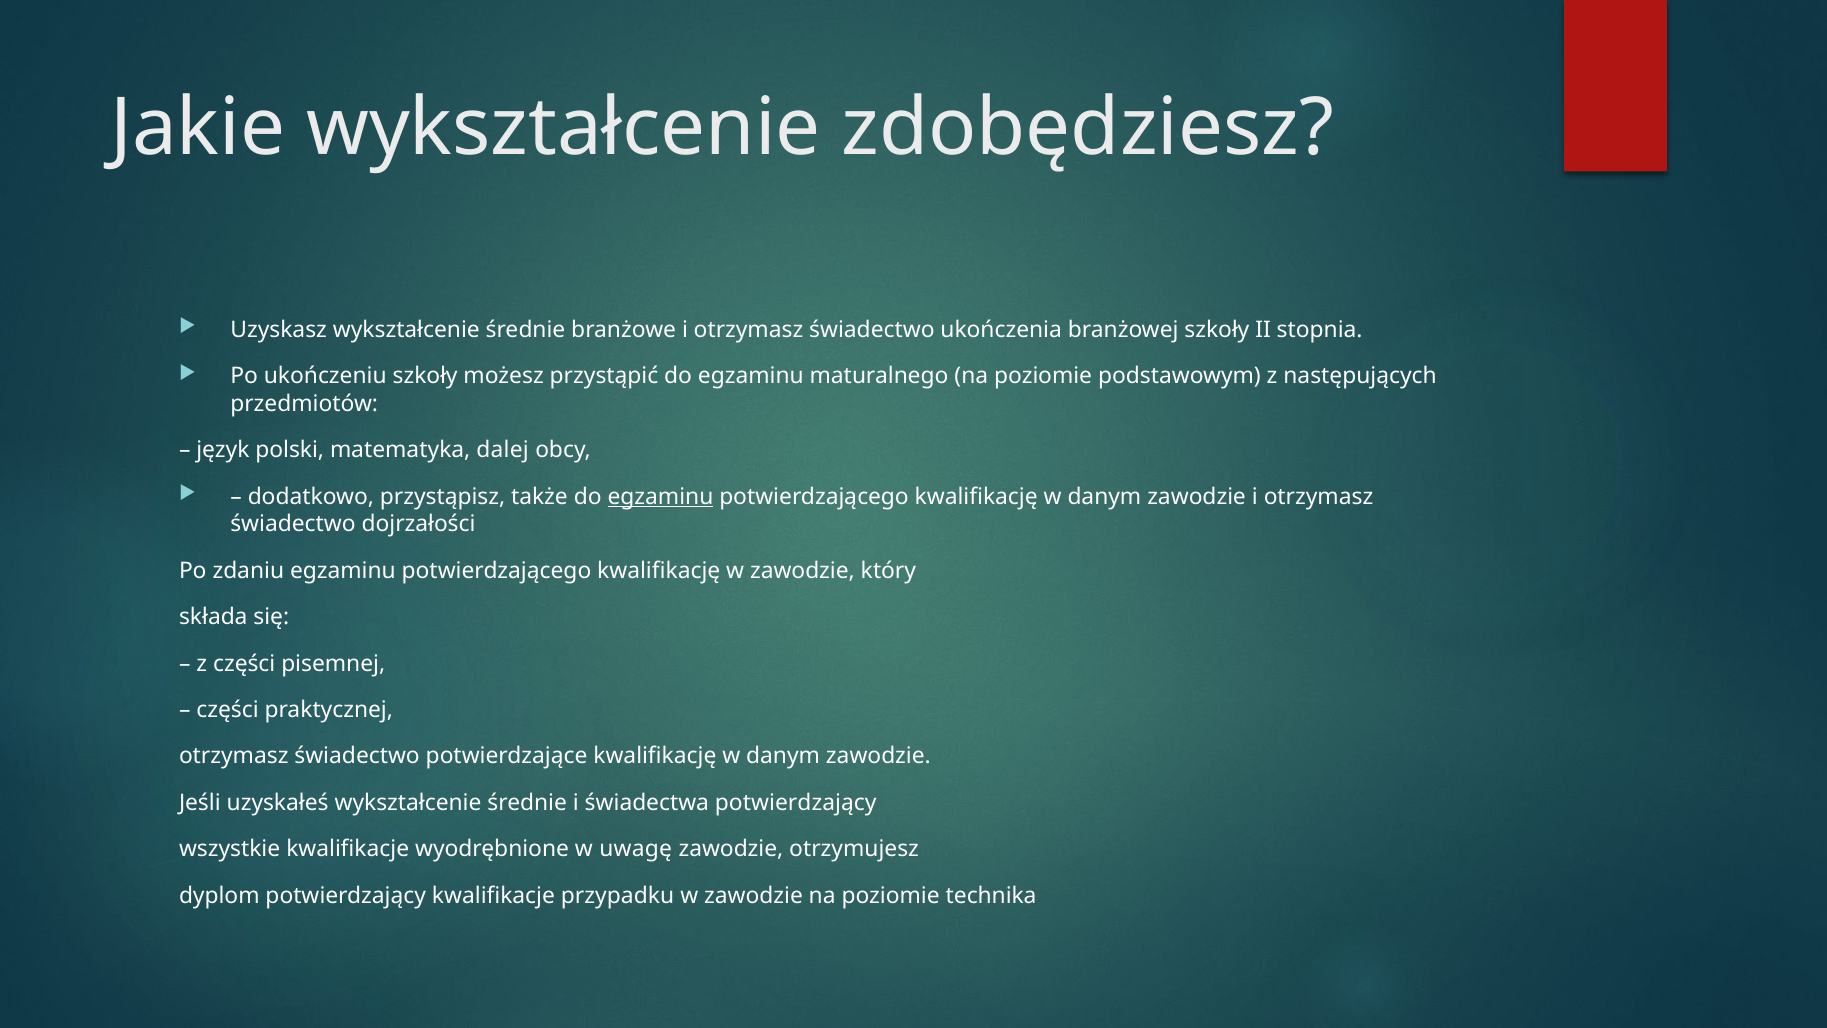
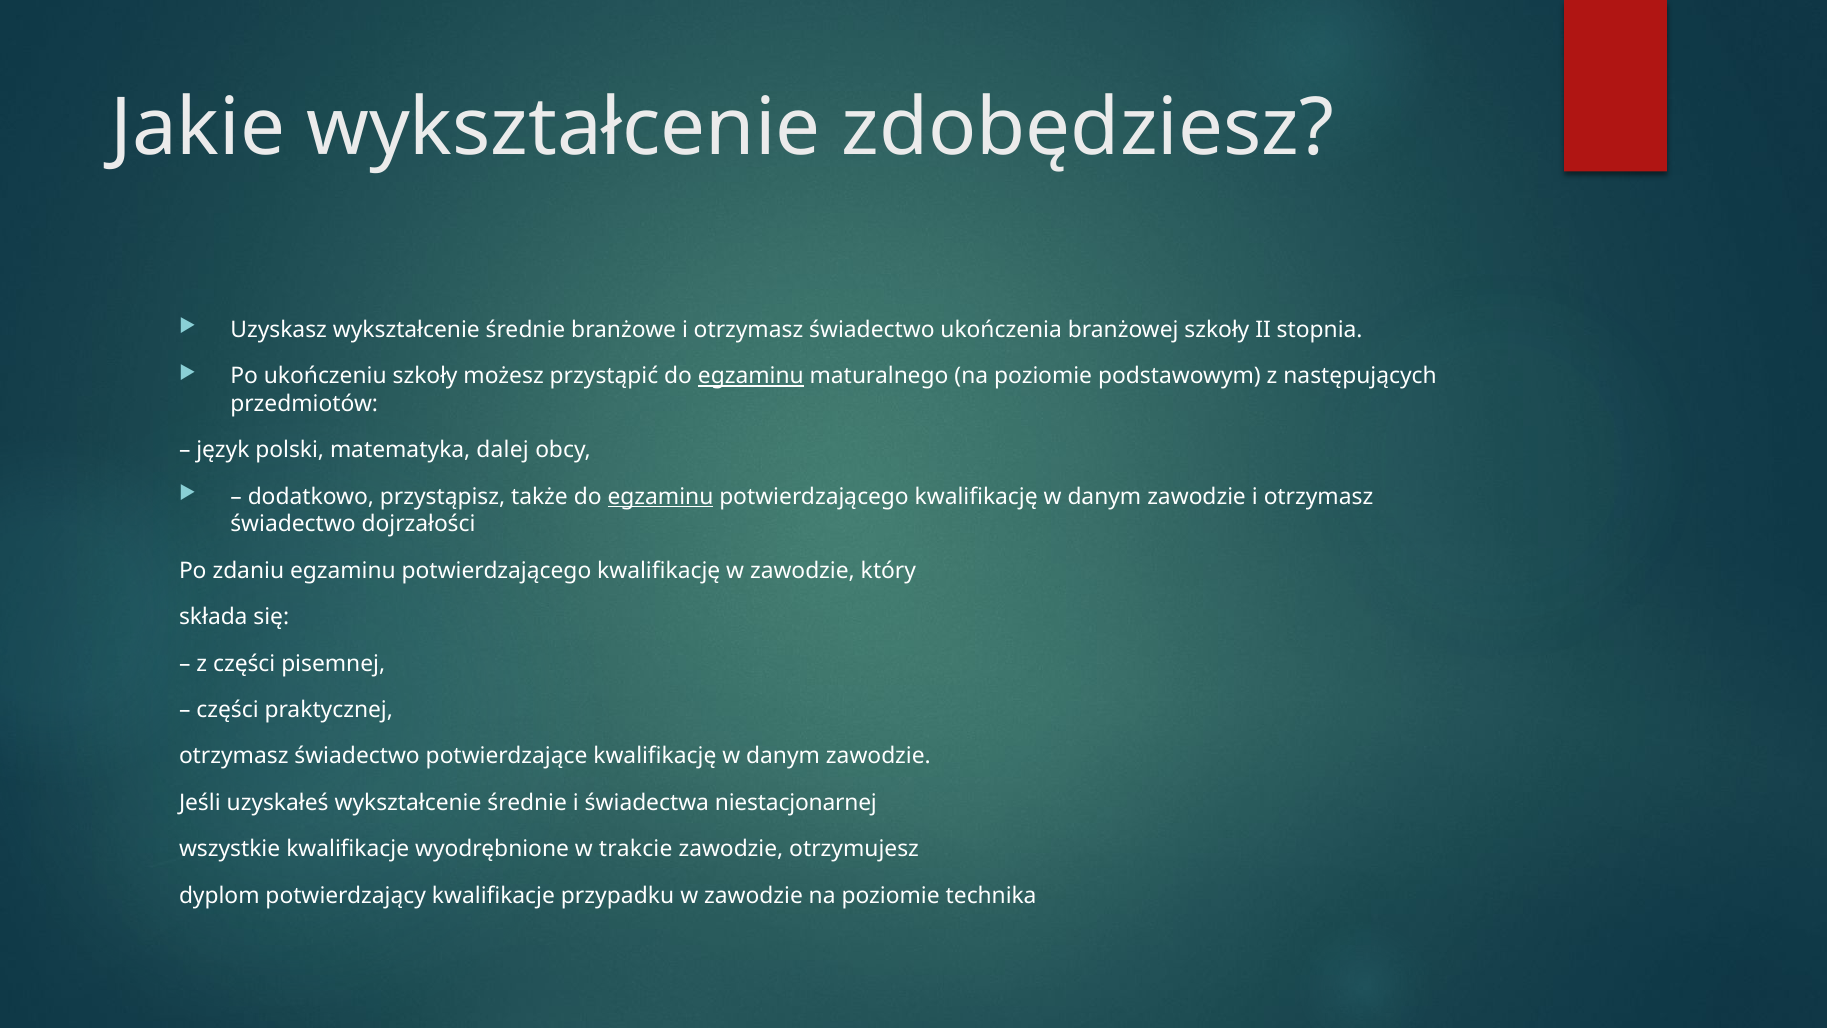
egzaminu at (751, 376) underline: none -> present
świadectwa potwierdzający: potwierdzający -> niestacjonarnej
uwagę: uwagę -> trakcie
